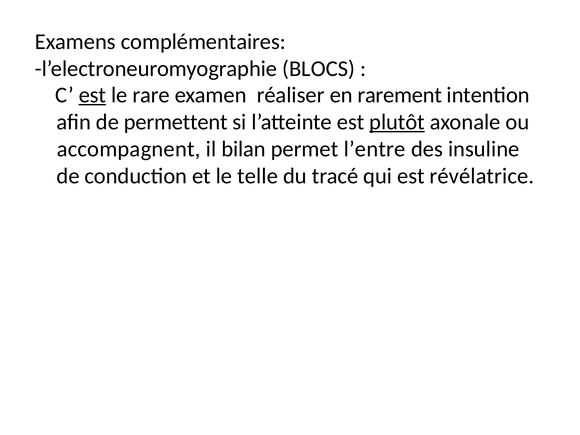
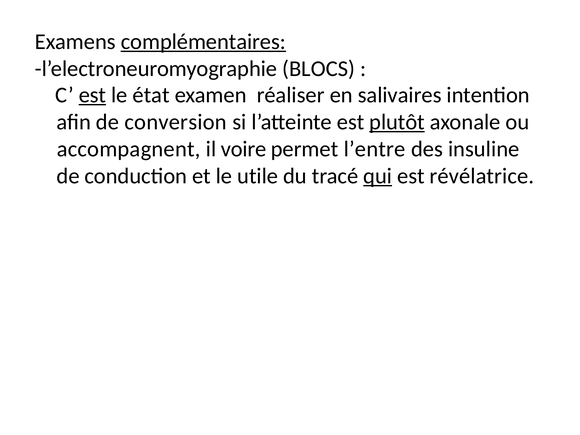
complémentaires underline: none -> present
rare: rare -> état
rarement: rarement -> salivaires
permettent: permettent -> conversion
bilan: bilan -> voire
telle: telle -> utile
qui underline: none -> present
